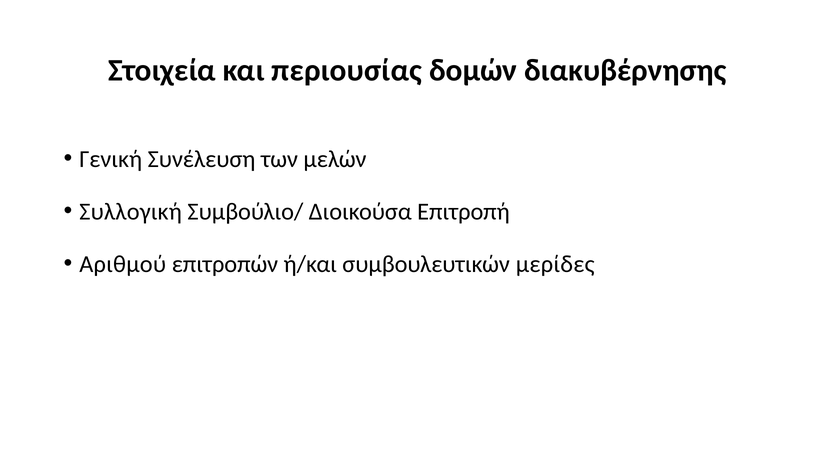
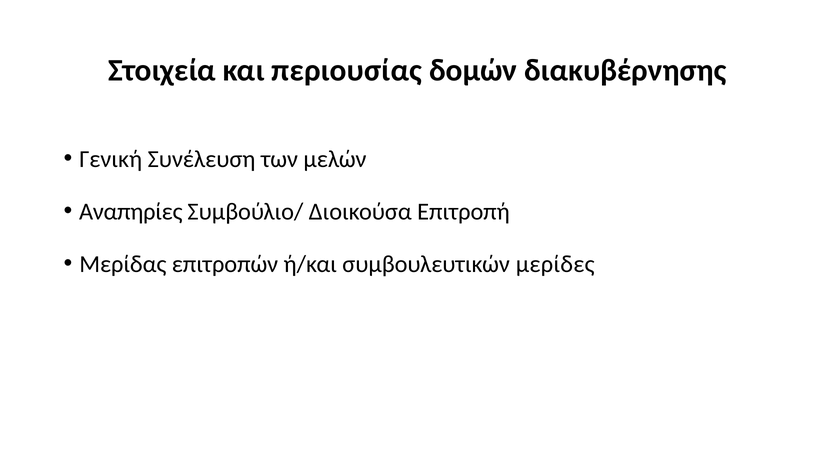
Συλλογική: Συλλογική -> Αναπηρίες
Αριθμού: Αριθμού -> Μερίδας
